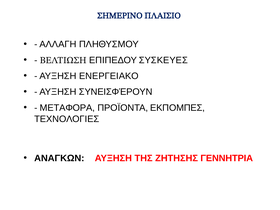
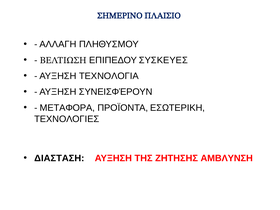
ΕΝΕΡΓΕΙΑΚΟ: ΕΝΕΡΓΕΙΑΚΟ -> ΤΕΧΝΟΛΟΓΙΑ
ΕΚΠΟΜΠΕΣ: ΕΚΠΟΜΠΕΣ -> ΕΣΩΤΕΡΙΚΗ
ΑΝΑΓΚΩΝ: ΑΝΑΓΚΩΝ -> ΔΙΑΣΤΑΣΗ
ΓΕΝΝΗΤΡΙΑ: ΓΕΝΝΗΤΡΙΑ -> ΑΜΒΛΥΝΣΗ
